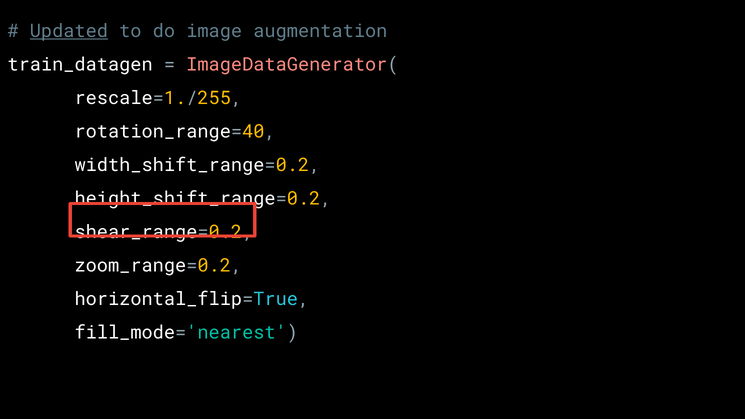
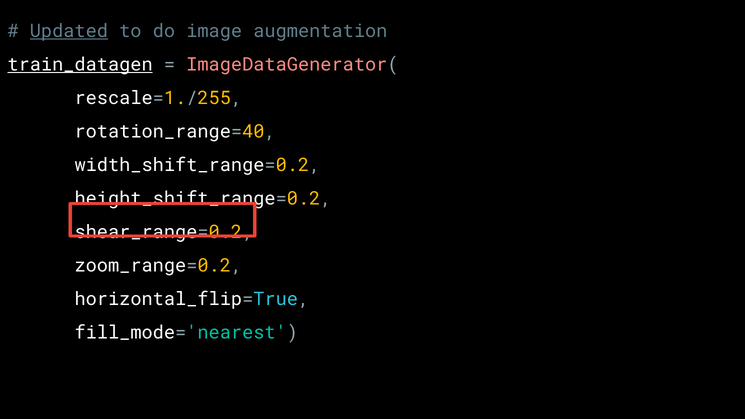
train_datagen underline: none -> present
